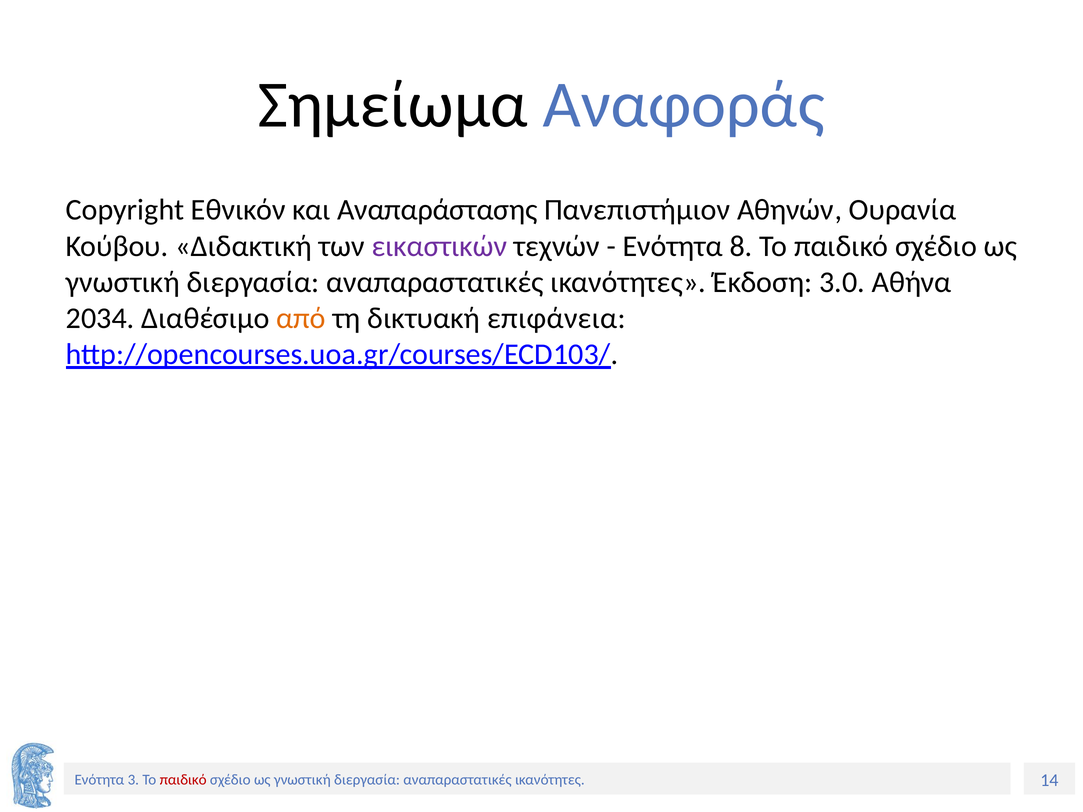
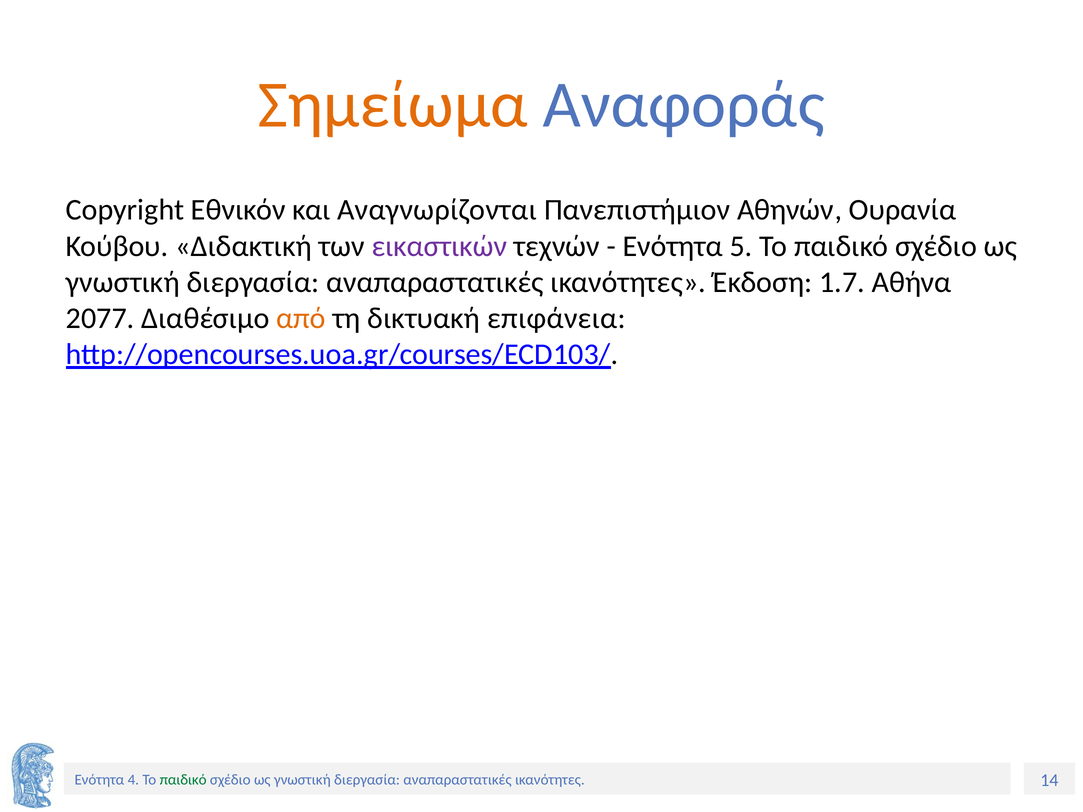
Σημείωμα colour: black -> orange
Αναπαράστασης: Αναπαράστασης -> Αναγνωρίζονται
8: 8 -> 5
3.0: 3.0 -> 1.7
2034: 2034 -> 2077
3: 3 -> 4
παιδικό at (183, 780) colour: red -> green
